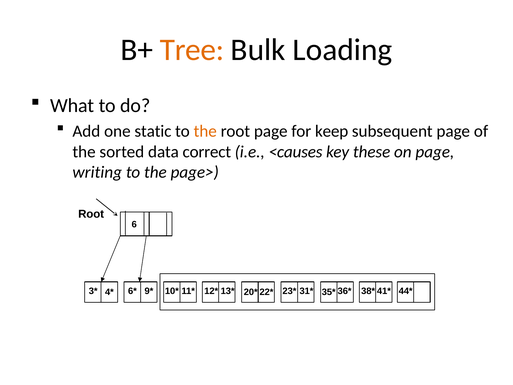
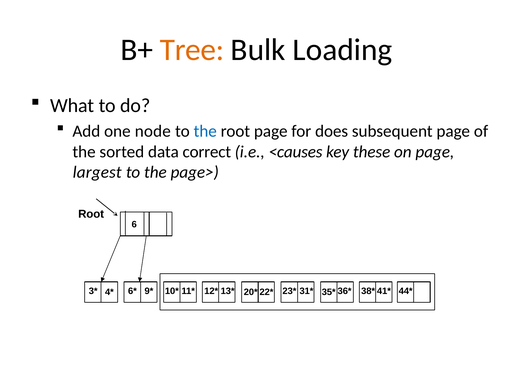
static: static -> node
the at (205, 131) colour: orange -> blue
keep: keep -> does
writing: writing -> largest
